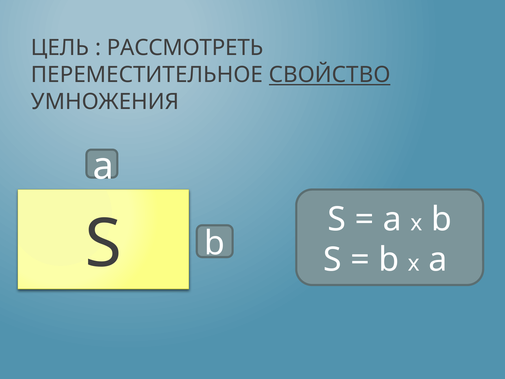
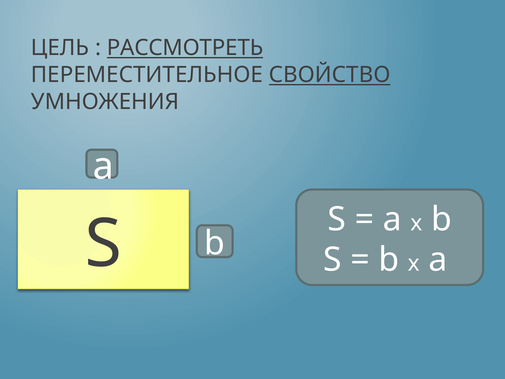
РАССМОТРЕТЬ underline: none -> present
